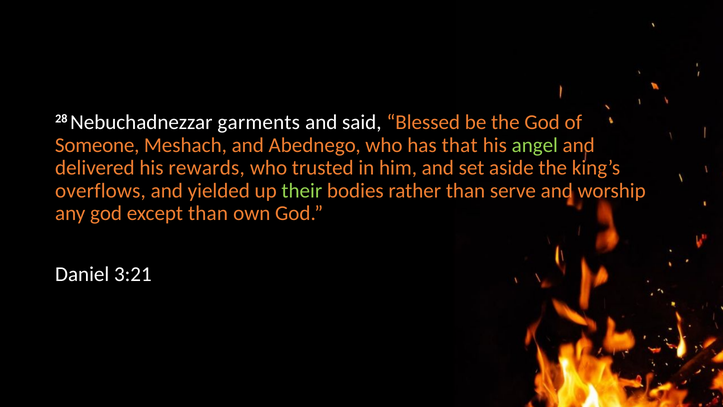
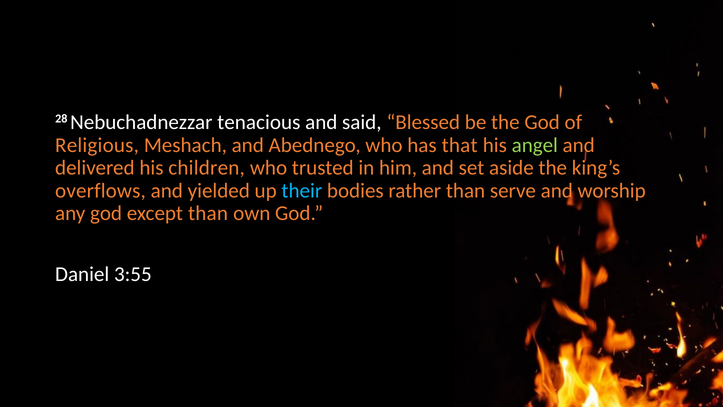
garments: garments -> tenacious
Someone: Someone -> Religious
rewards: rewards -> children
their colour: light green -> light blue
3:21: 3:21 -> 3:55
